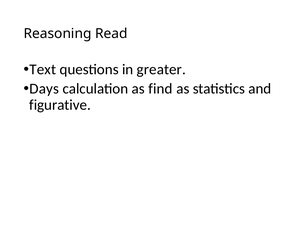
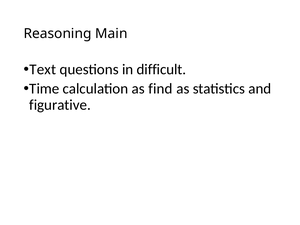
Read: Read -> Main
greater: greater -> difficult
Days: Days -> Time
